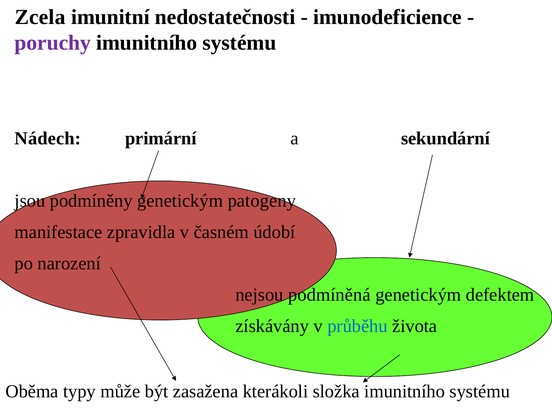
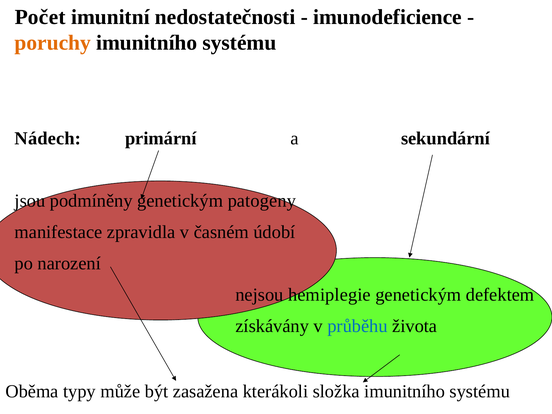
Zcela: Zcela -> Počet
poruchy colour: purple -> orange
podmíněná: podmíněná -> hemiplegie
